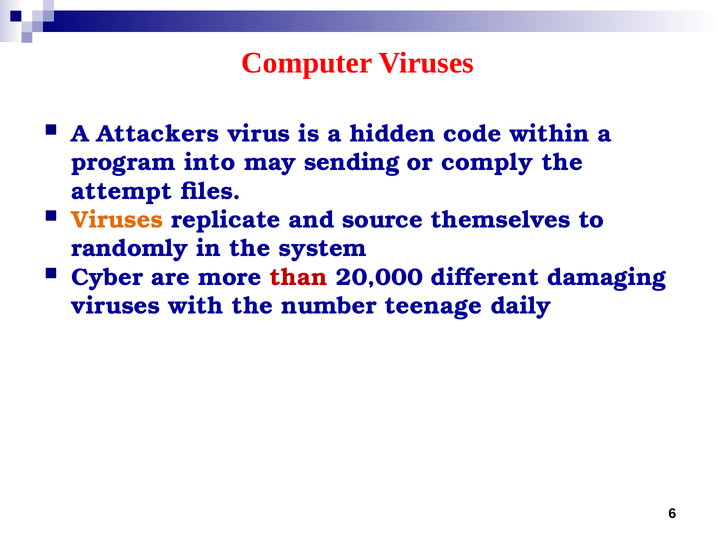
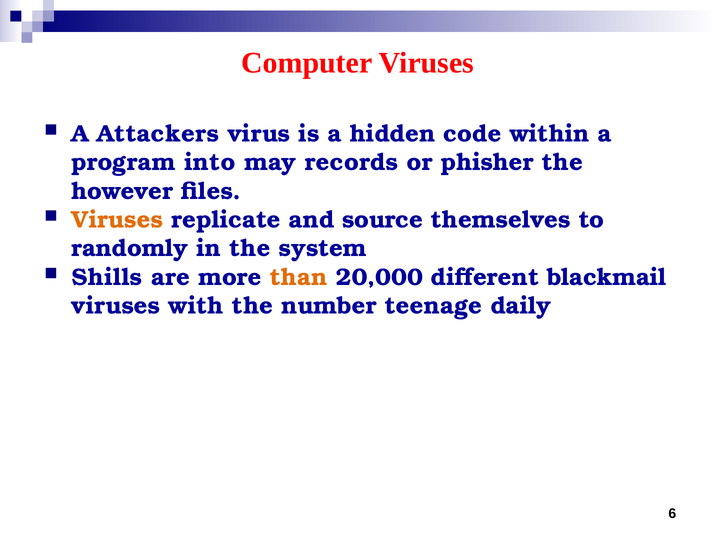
sending: sending -> records
comply: comply -> phisher
attempt: attempt -> however
Cyber: Cyber -> Shills
than colour: red -> orange
damaging: damaging -> blackmail
